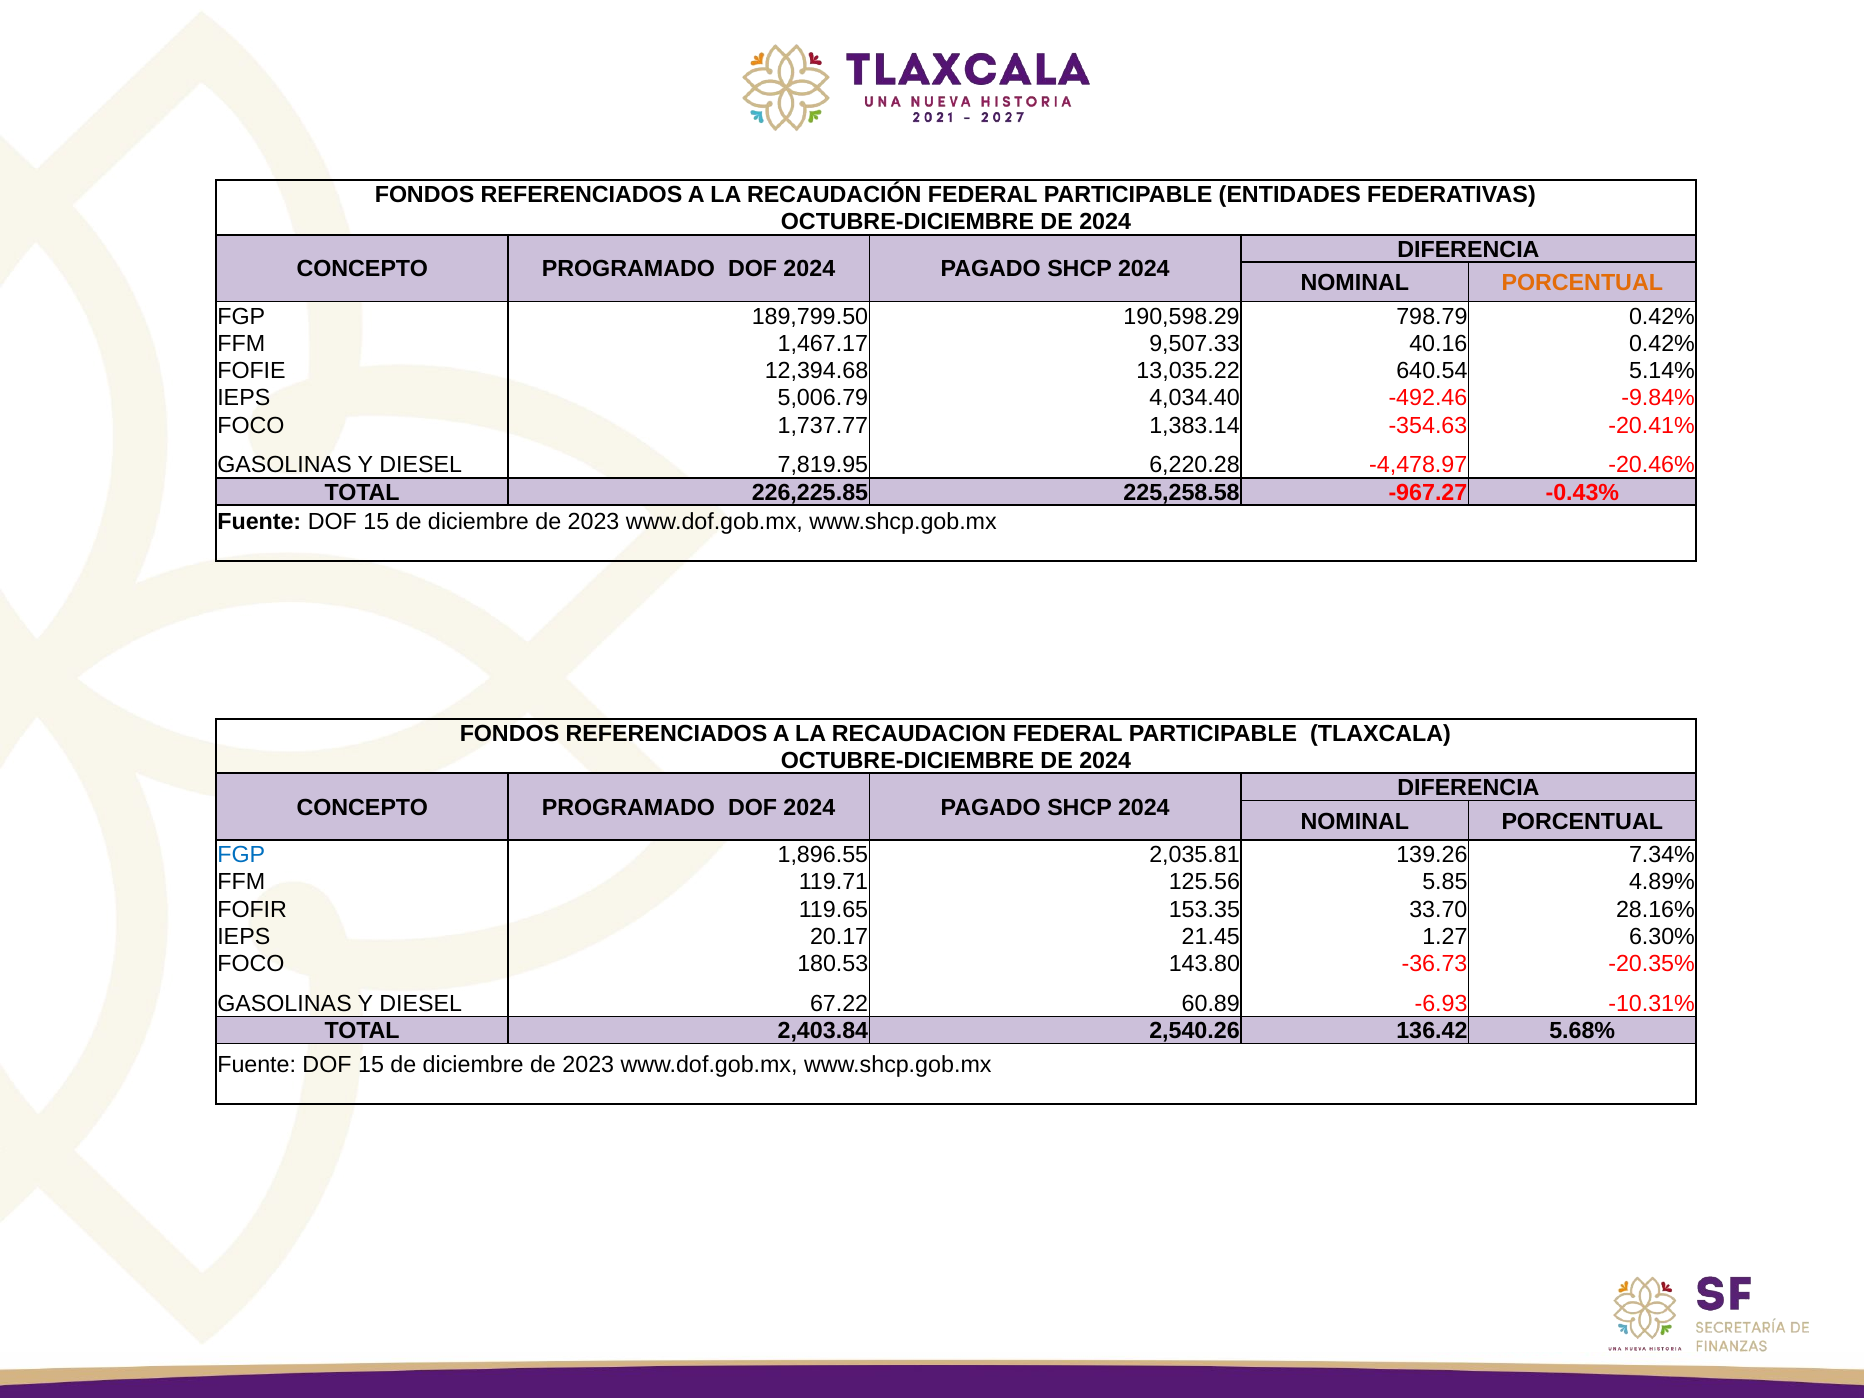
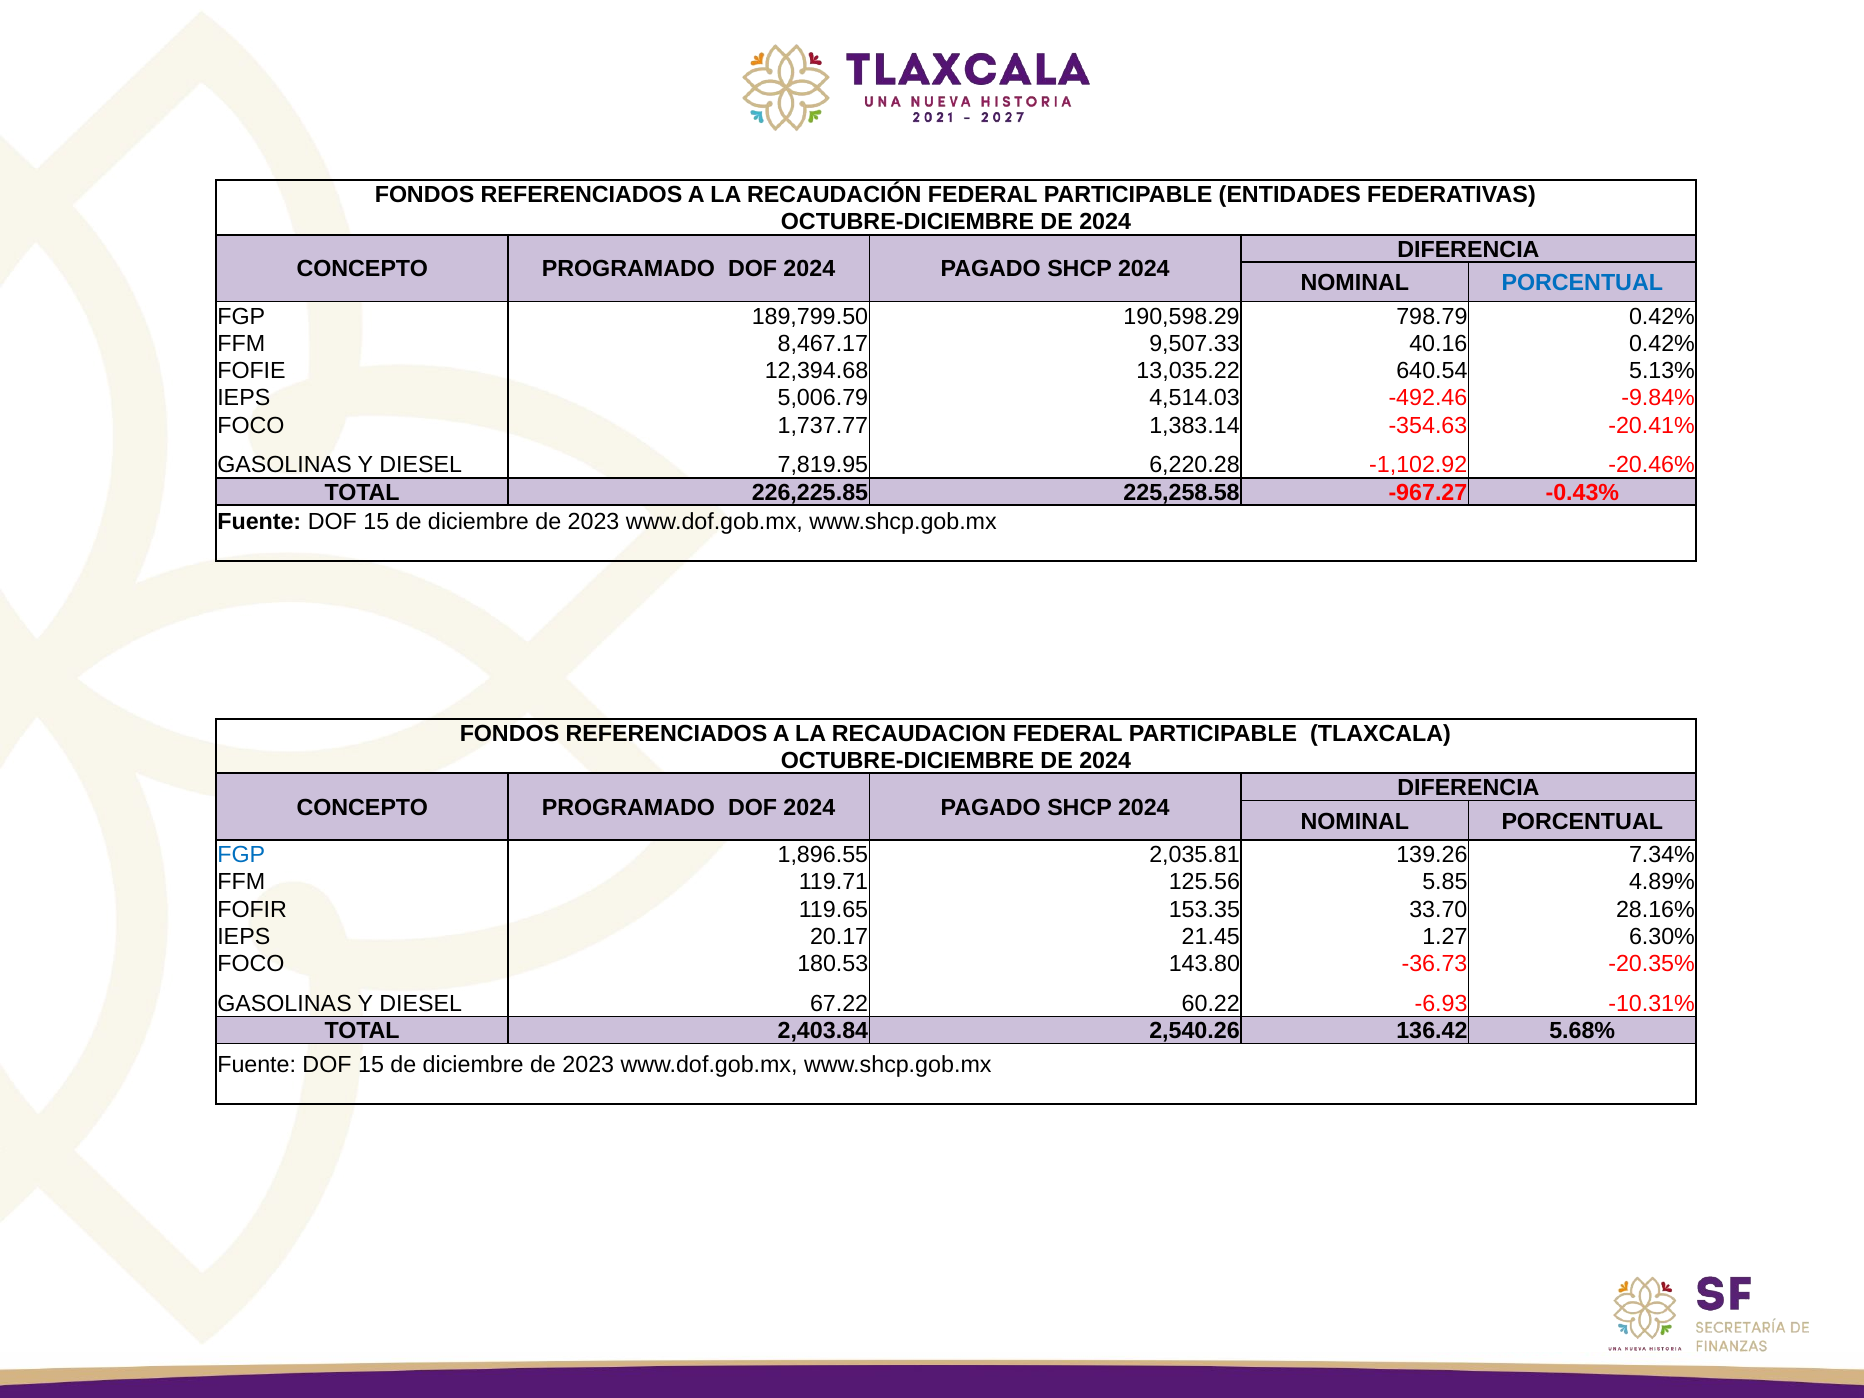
PORCENTUAL at (1582, 283) colour: orange -> blue
1,467.17: 1,467.17 -> 8,467.17
5.14%: 5.14% -> 5.13%
4,034.40: 4,034.40 -> 4,514.03
-4,478.97: -4,478.97 -> -1,102.92
60.89: 60.89 -> 60.22
